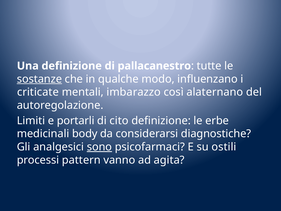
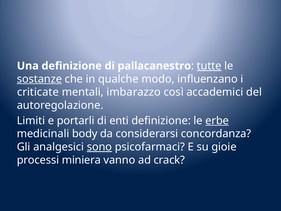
tutte underline: none -> present
alaternano: alaternano -> accademici
cito: cito -> enti
erbe underline: none -> present
diagnostiche: diagnostiche -> concordanza
ostili: ostili -> gioie
pattern: pattern -> miniera
agita: agita -> crack
